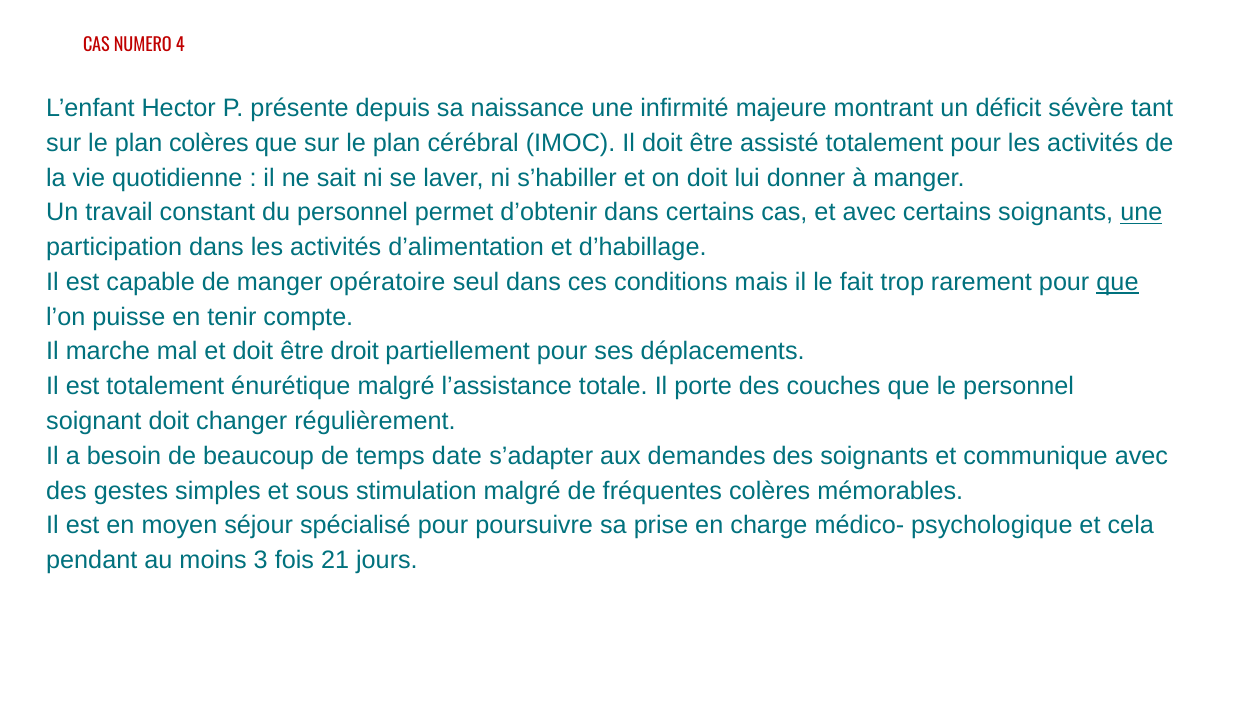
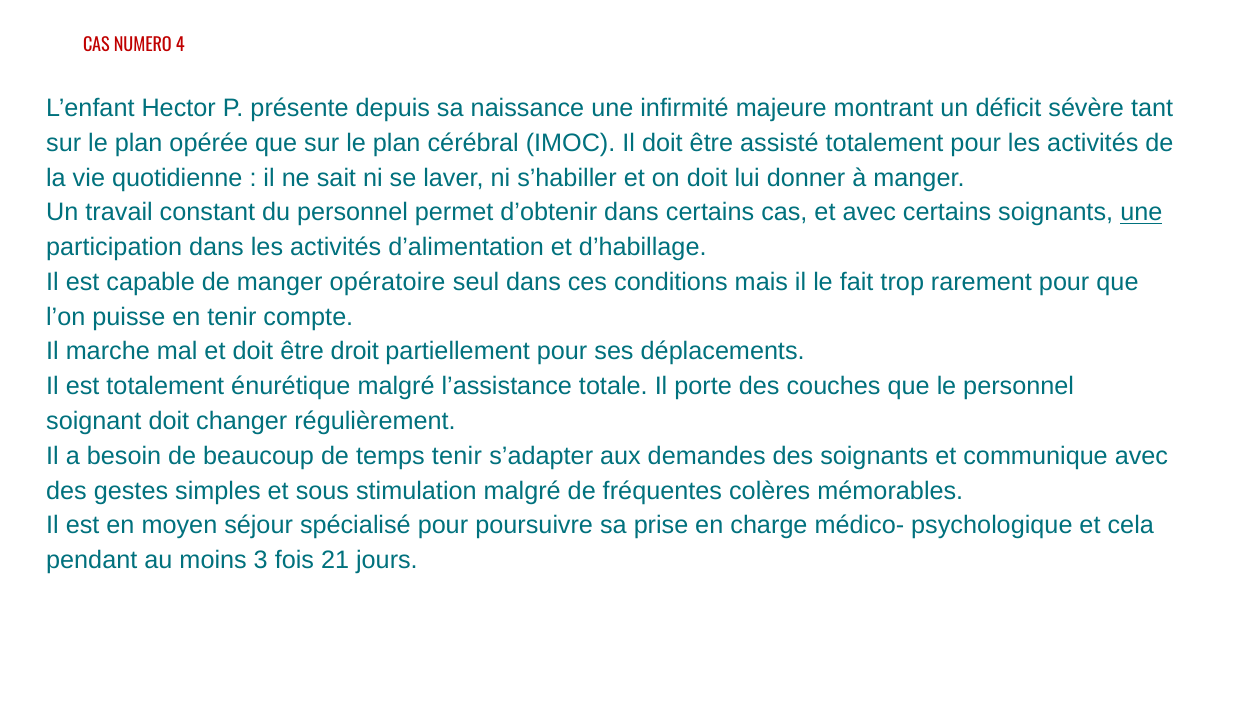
plan colères: colères -> opérée
que at (1117, 282) underline: present -> none
temps date: date -> tenir
